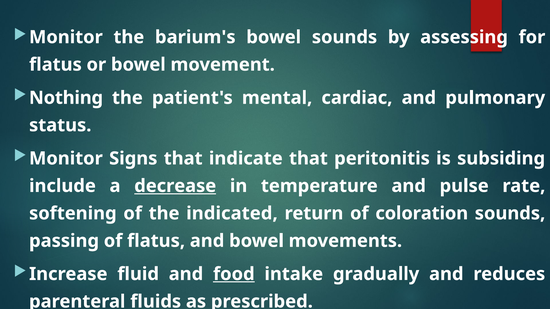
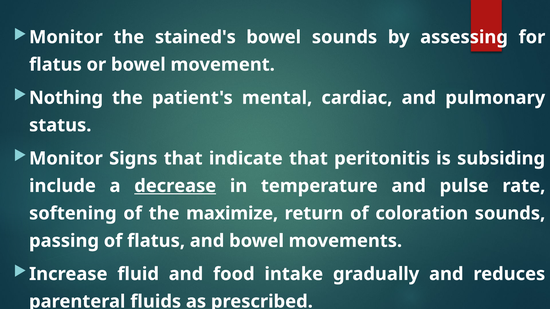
barium's: barium's -> stained's
indicated: indicated -> maximize
food underline: present -> none
